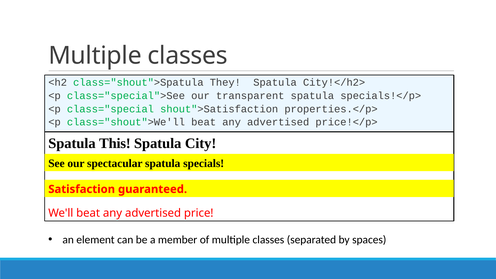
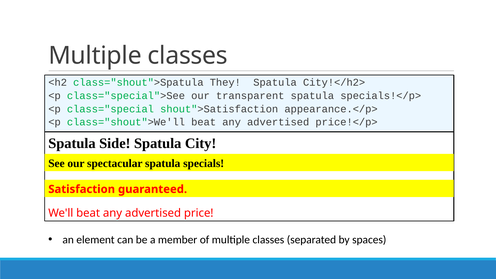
properties.</p>: properties.</p> -> appearance.</p>
This: This -> Side
